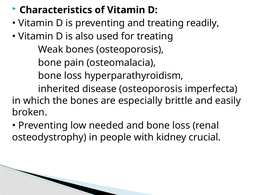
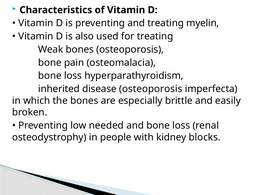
readily: readily -> myelin
crucial: crucial -> blocks
